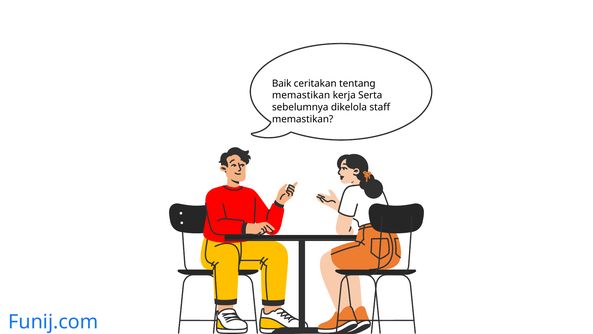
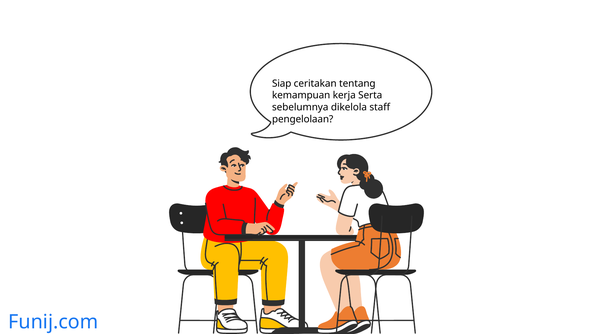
Baik: Baik -> Siap
memastikan at (301, 95): memastikan -> kemampuan
memastikan at (303, 119): memastikan -> pengelolaan
